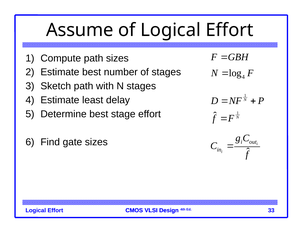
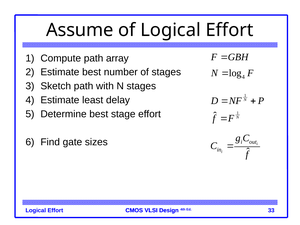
path sizes: sizes -> array
